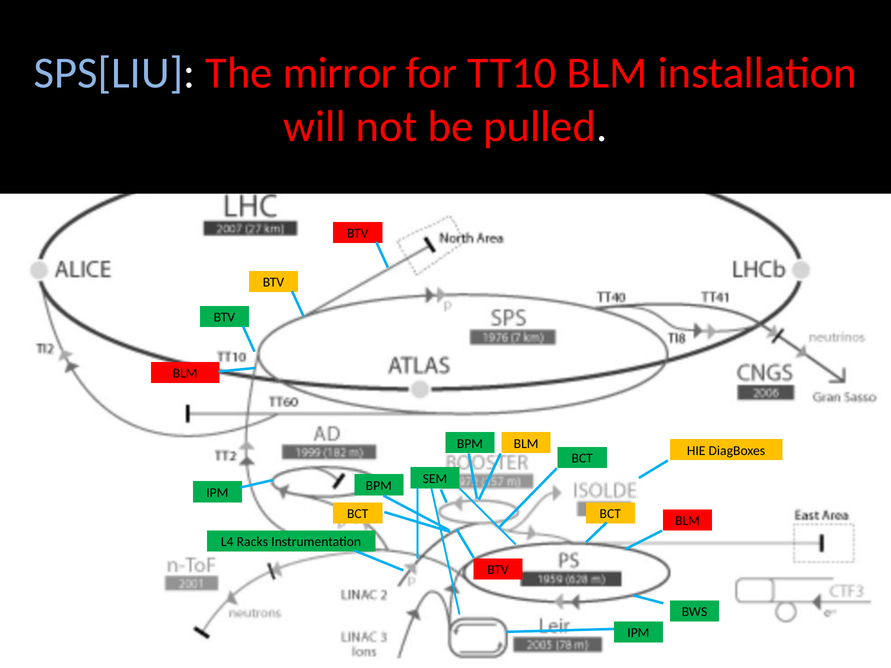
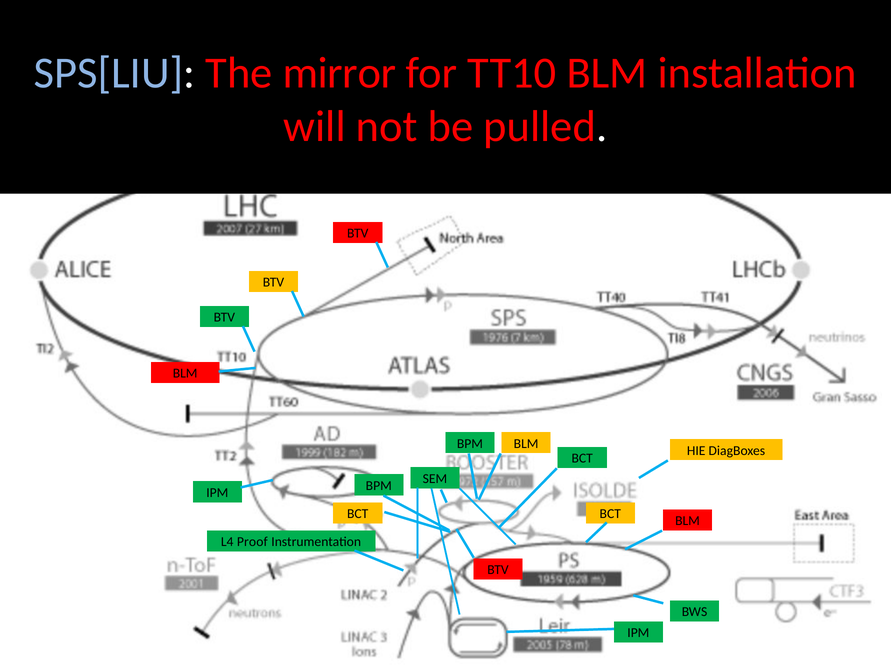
Racks: Racks -> Proof
